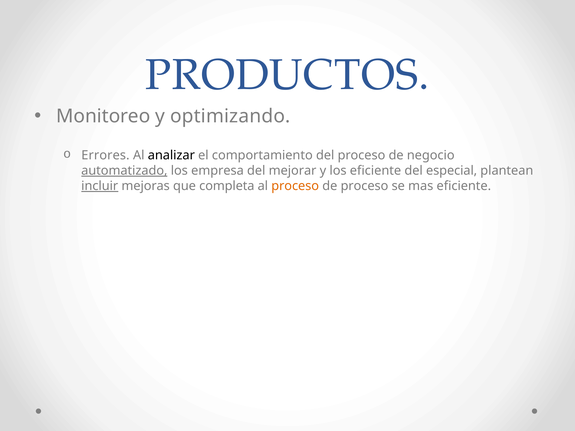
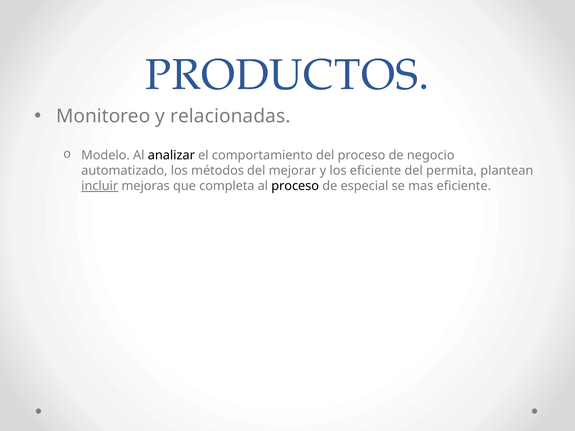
optimizando: optimizando -> relacionadas
Errores: Errores -> Modelo
automatizado underline: present -> none
empresa: empresa -> métodos
especial: especial -> permita
proceso at (295, 186) colour: orange -> black
de proceso: proceso -> especial
